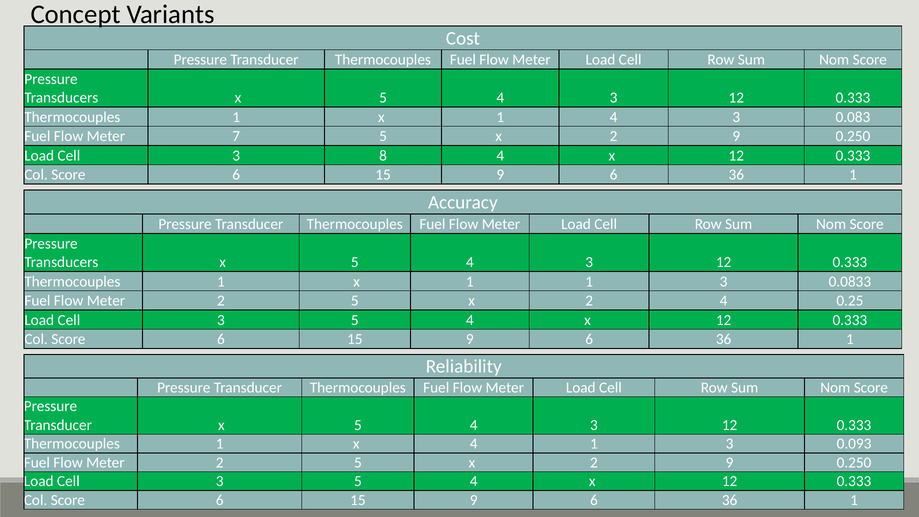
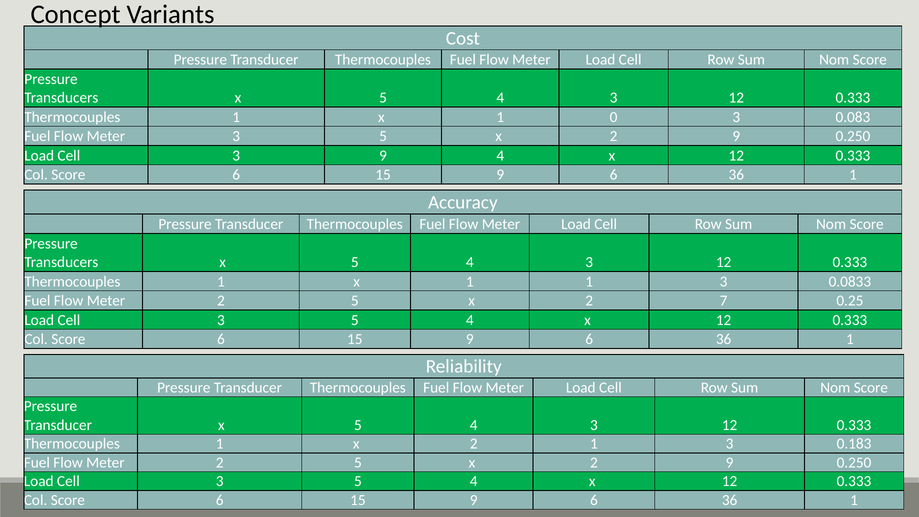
1 4: 4 -> 0
Meter 7: 7 -> 3
3 8: 8 -> 9
2 4: 4 -> 7
1 x 4: 4 -> 2
0.093: 0.093 -> 0.183
